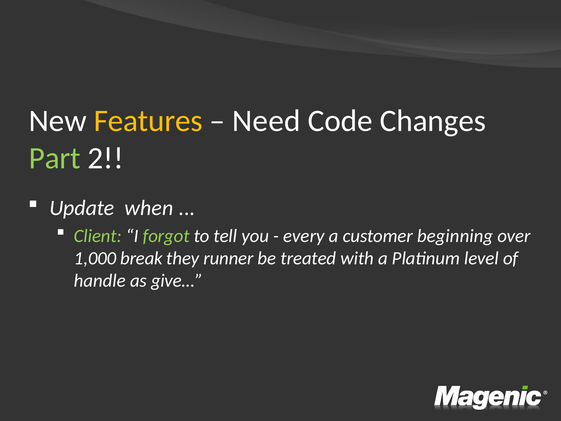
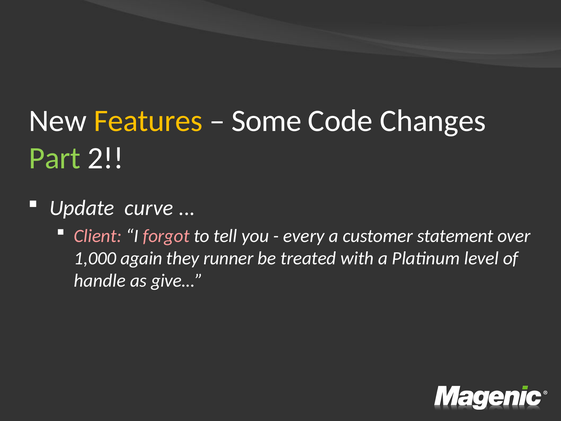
Need: Need -> Some
when: when -> curve
Client colour: light green -> pink
forgot colour: light green -> pink
beginning: beginning -> statement
break: break -> again
